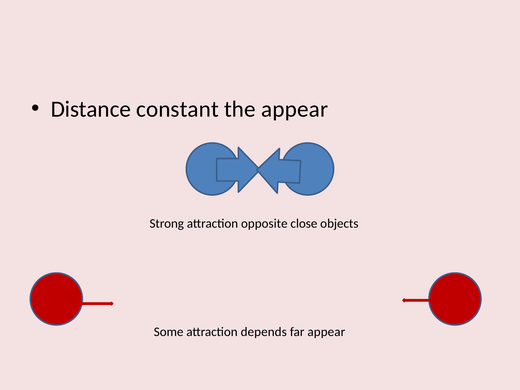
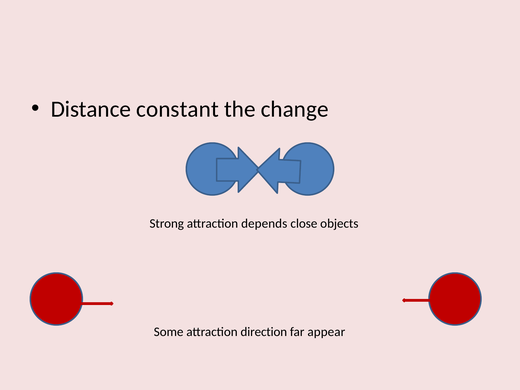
the appear: appear -> change
opposite: opposite -> depends
depends: depends -> direction
